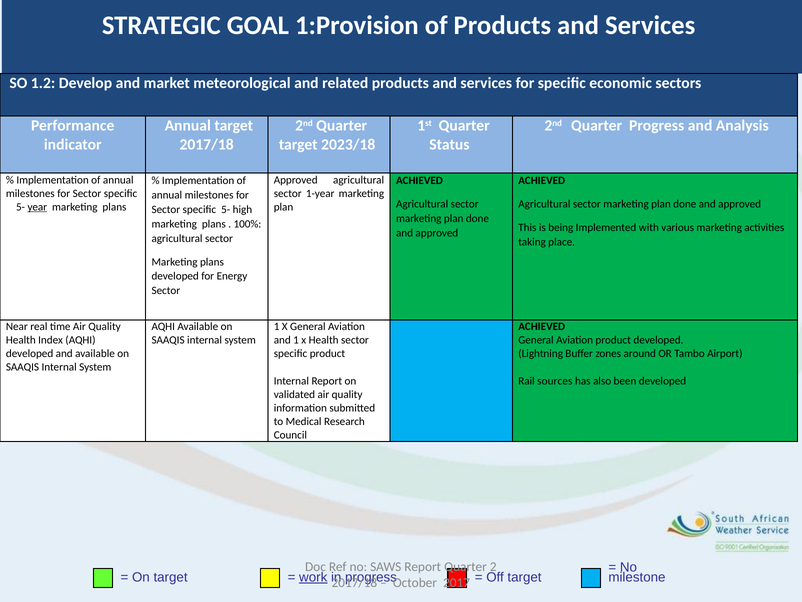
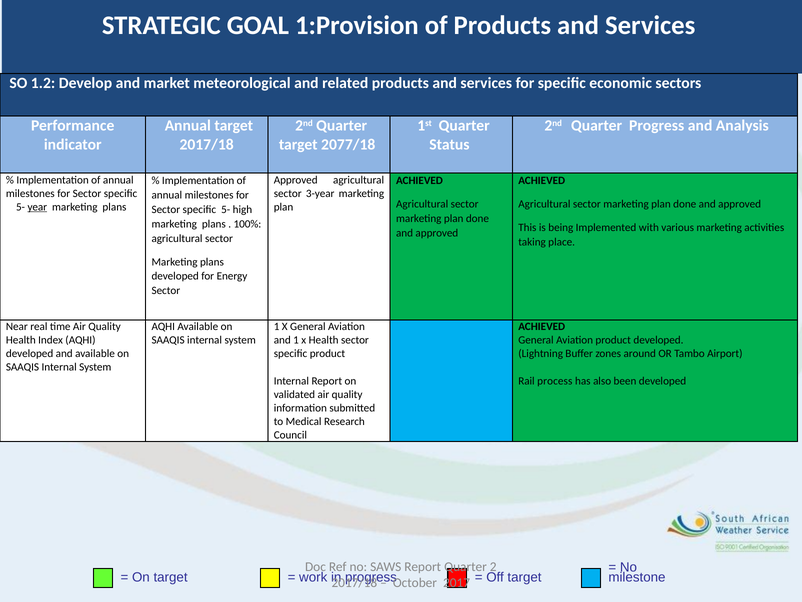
2023/18: 2023/18 -> 2077/18
1-year: 1-year -> 3-year
sources: sources -> process
work underline: present -> none
